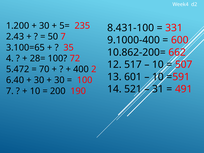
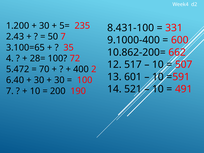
31 at (158, 89): 31 -> 10
